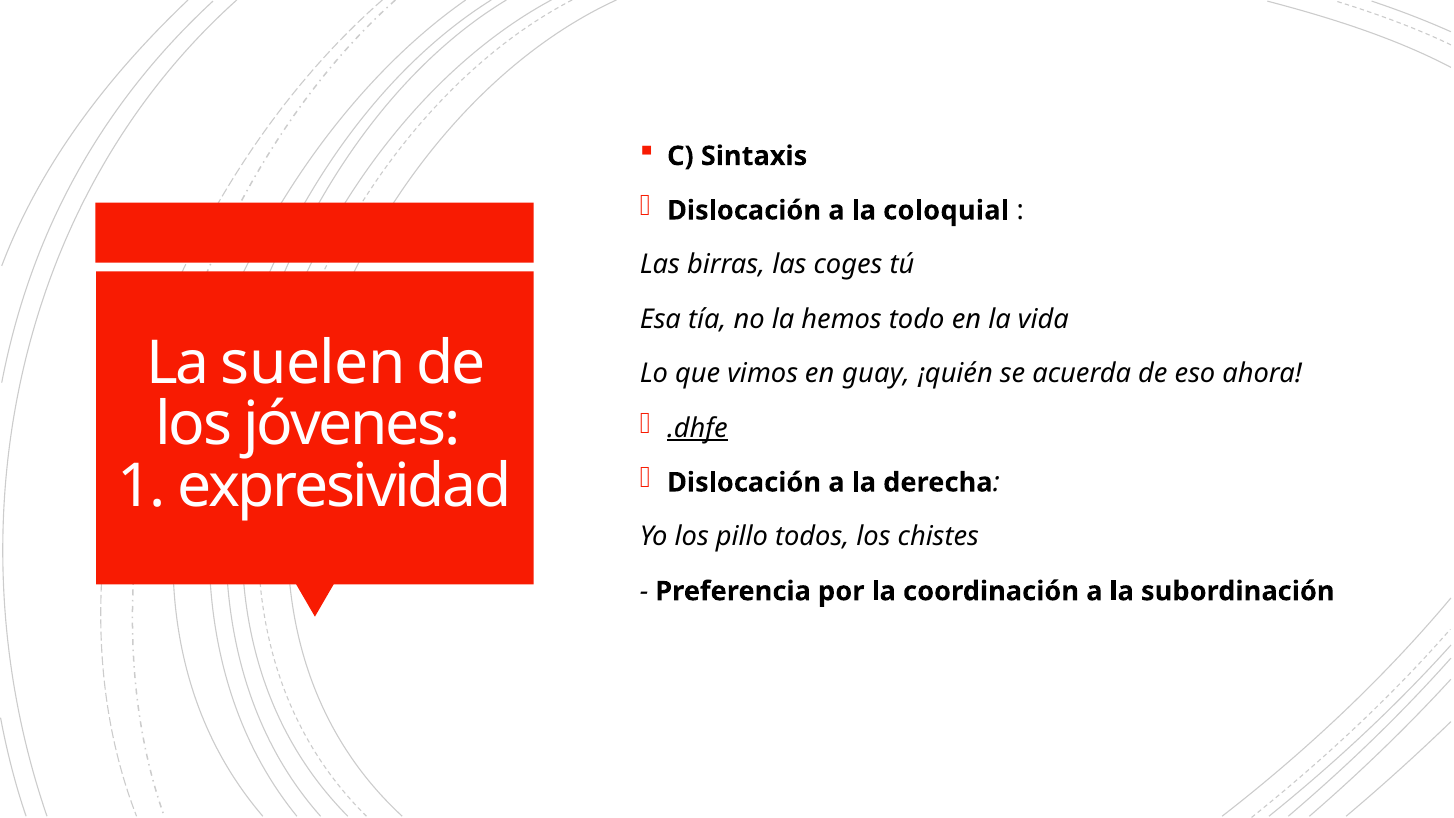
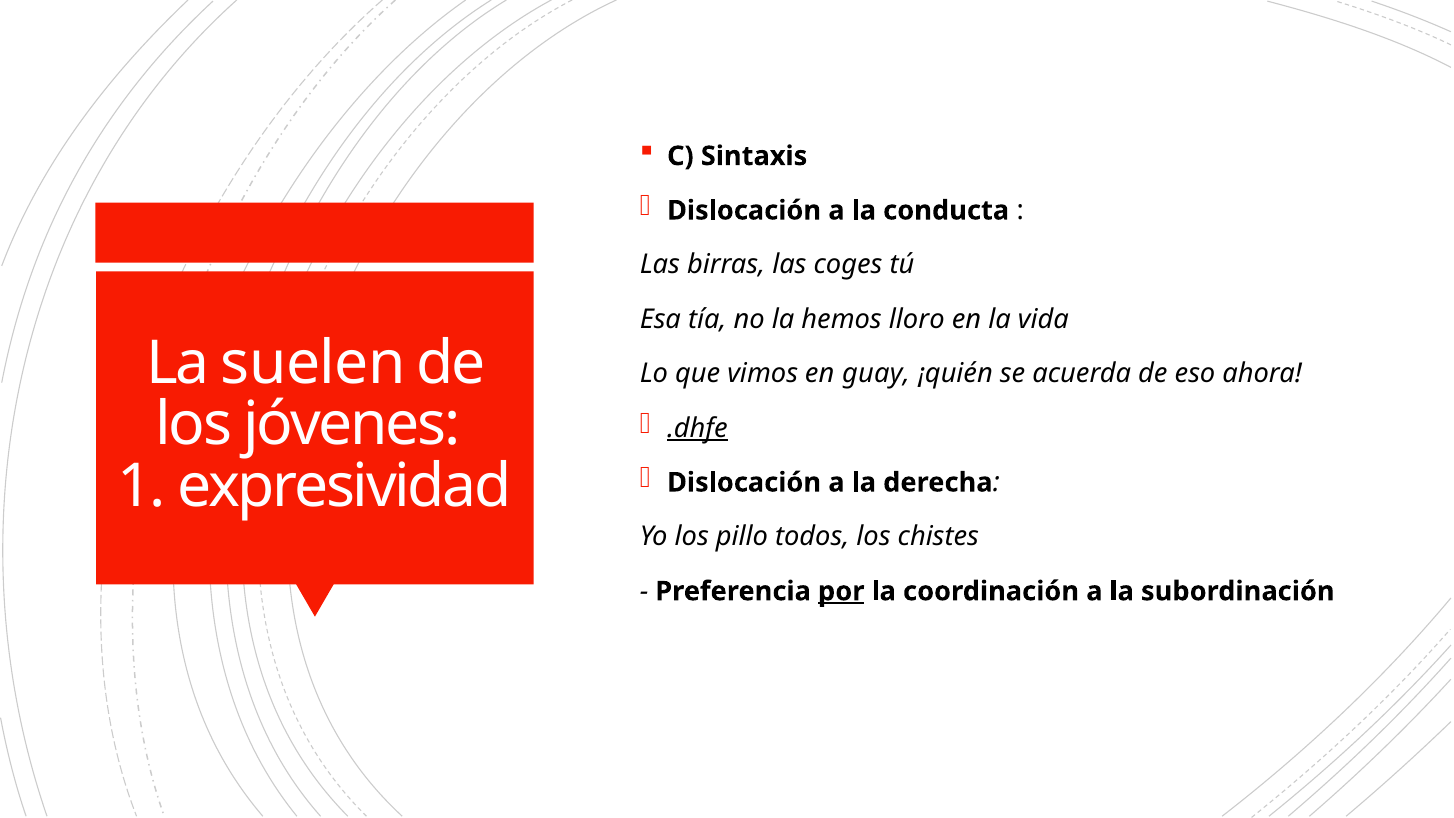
coloquial: coloquial -> conducta
todo: todo -> lloro
por underline: none -> present
